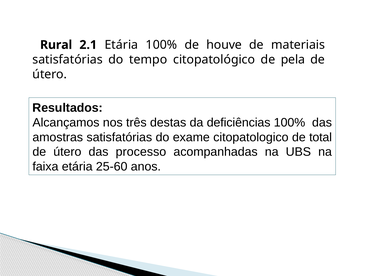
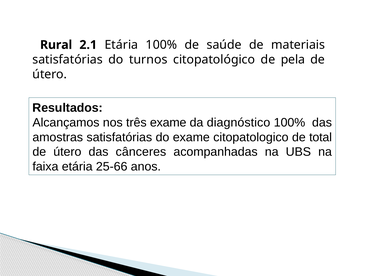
houve: houve -> saúde
tempo: tempo -> turnos
três destas: destas -> exame
deficiências: deficiências -> diagnóstico
processo: processo -> cânceres
25-60: 25-60 -> 25-66
